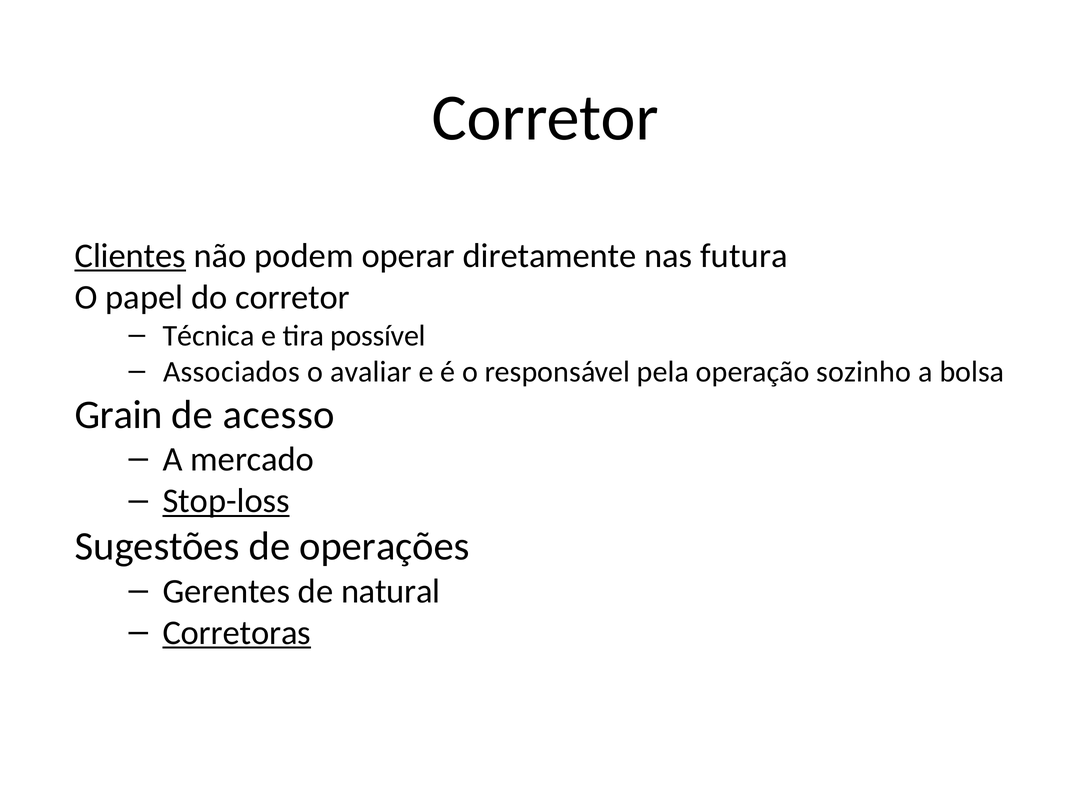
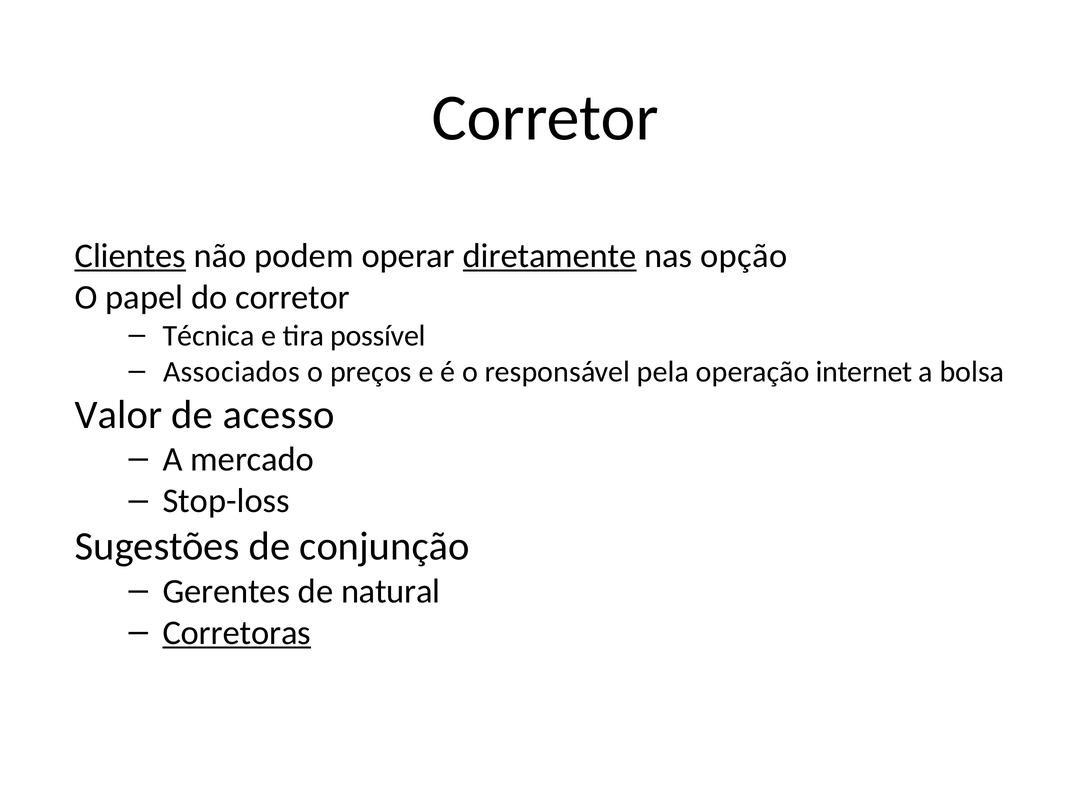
diretamente underline: none -> present
futura: futura -> opção
avaliar: avaliar -> preços
sozinho: sozinho -> internet
Grain: Grain -> Valor
Stop-loss underline: present -> none
operações: operações -> conjunção
